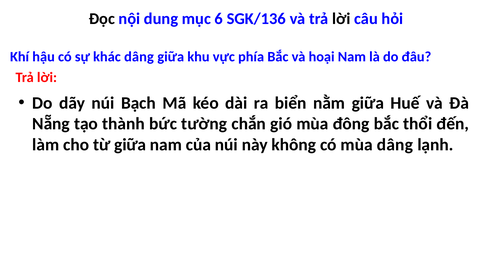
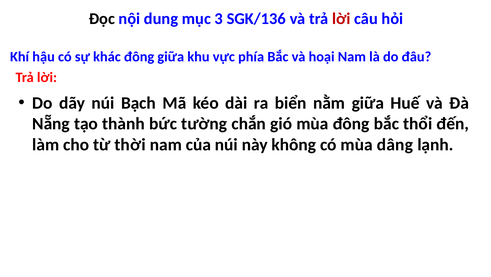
6: 6 -> 3
lời at (341, 19) colour: black -> red
khác dâng: dâng -> đông
từ giữa: giữa -> thời
